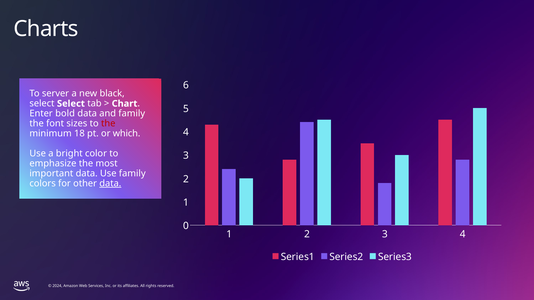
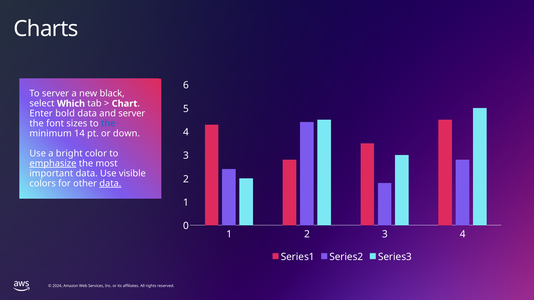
select Select: Select -> Which
and family: family -> server
the at (108, 124) colour: red -> blue
18: 18 -> 14
which: which -> down
emphasize underline: none -> present
Use family: family -> visible
